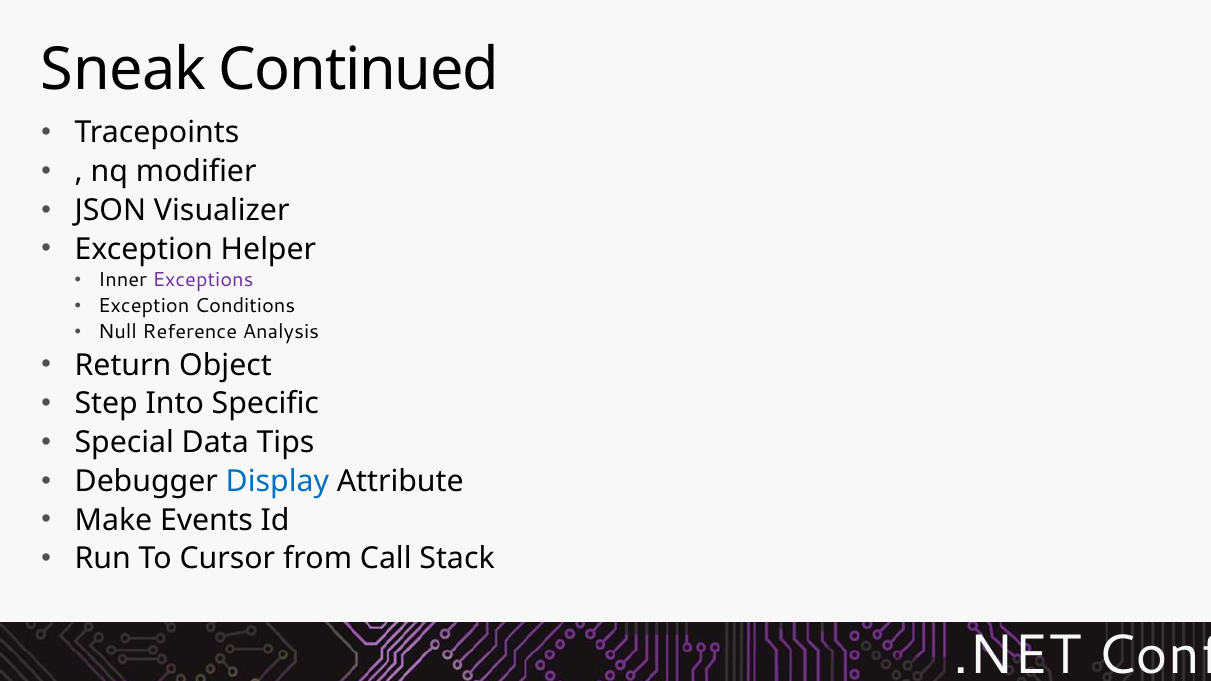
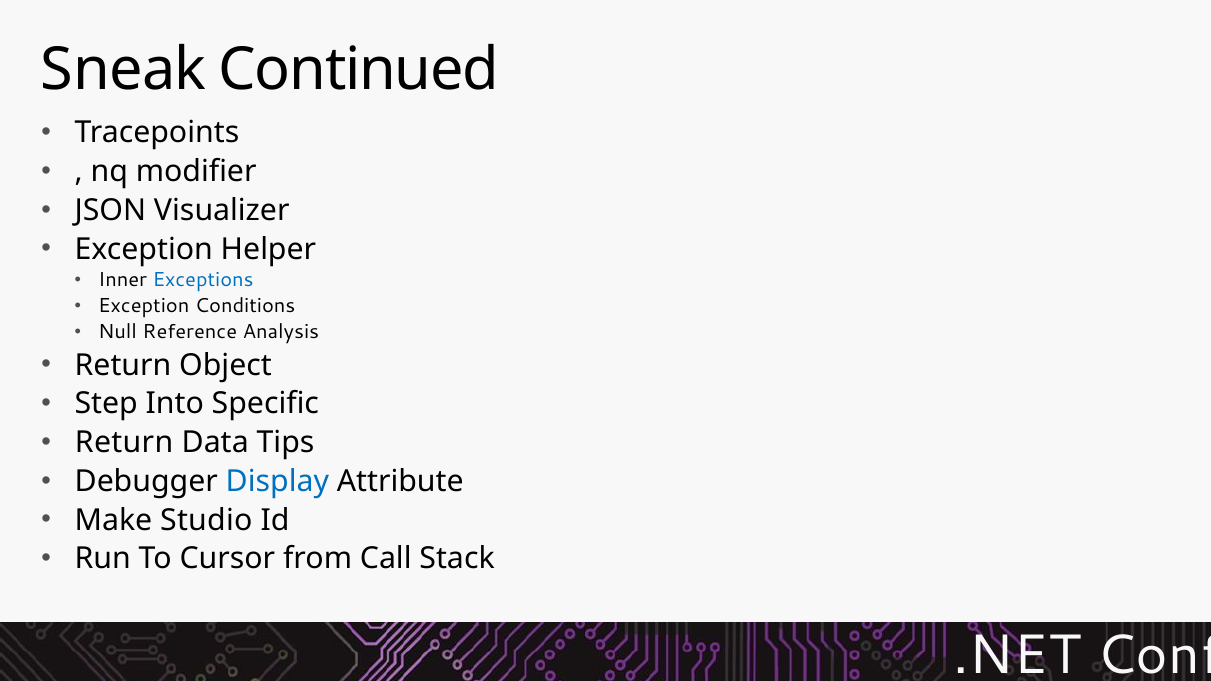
Exceptions colour: purple -> blue
Special at (124, 443): Special -> Return
Events: Events -> Studio
